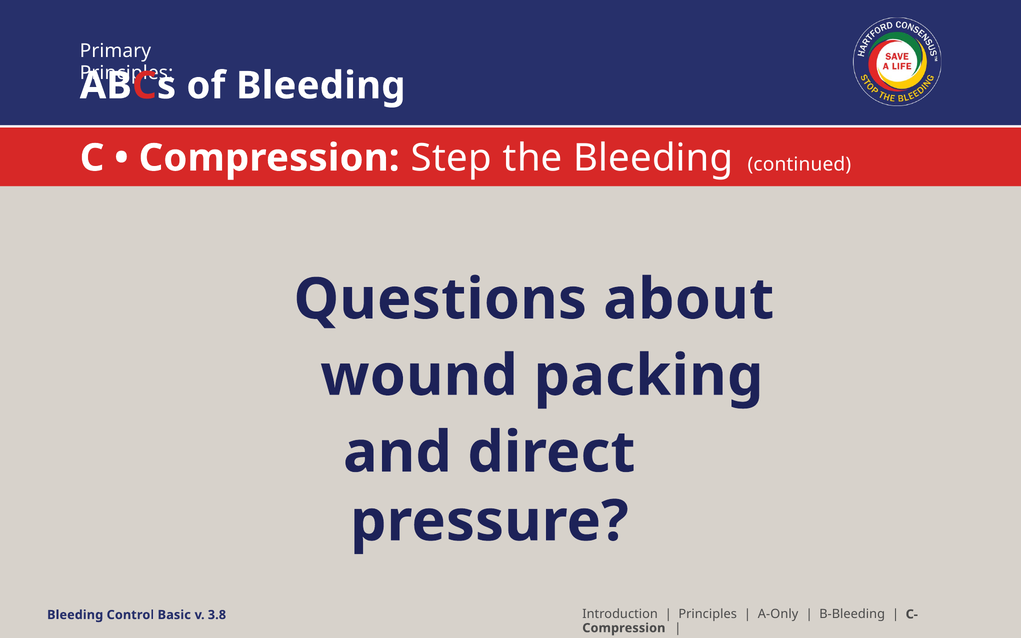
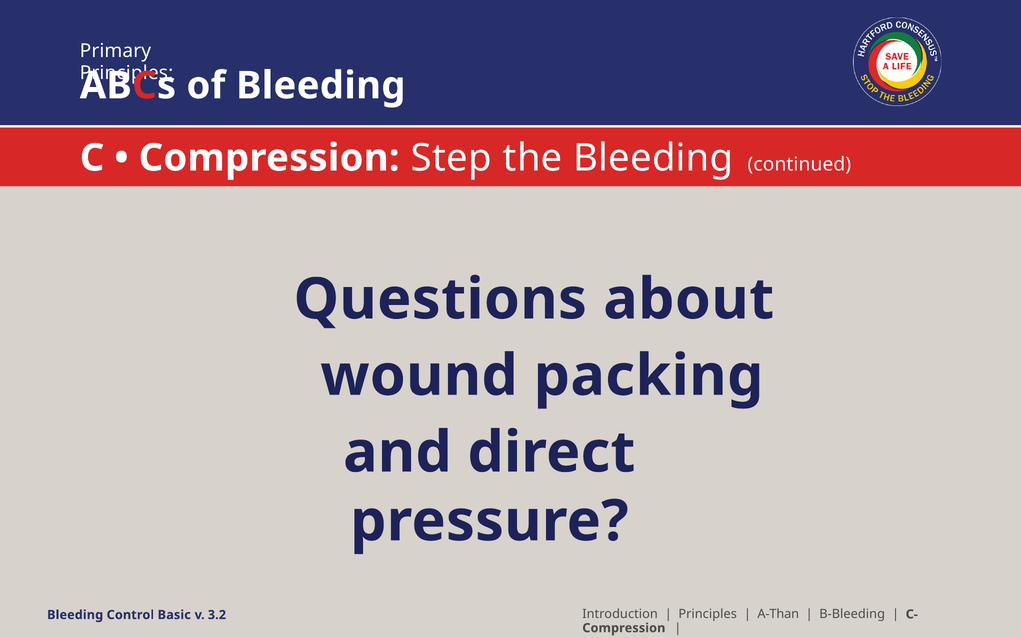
A-Only: A-Only -> A-Than
3.8: 3.8 -> 3.2
